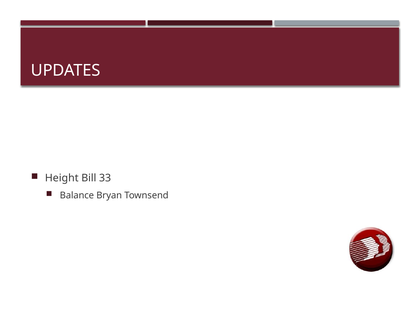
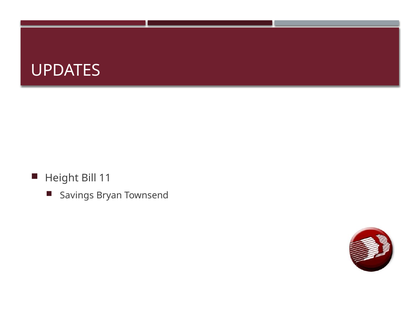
33: 33 -> 11
Balance: Balance -> Savings
